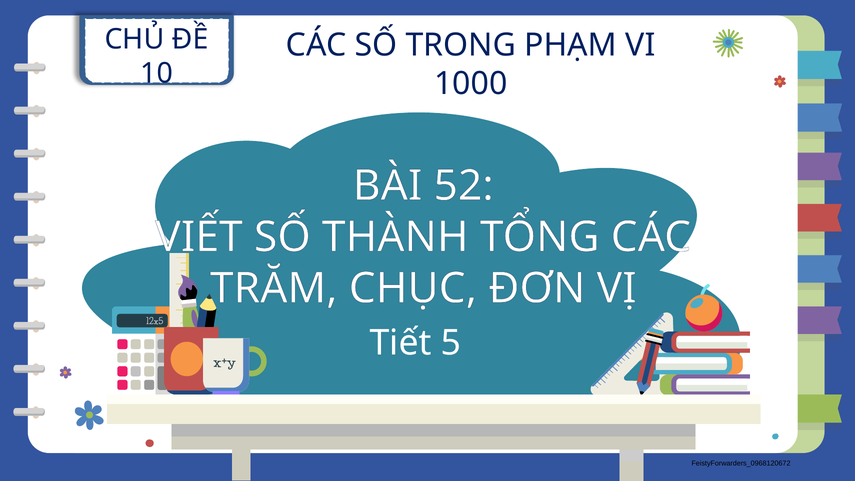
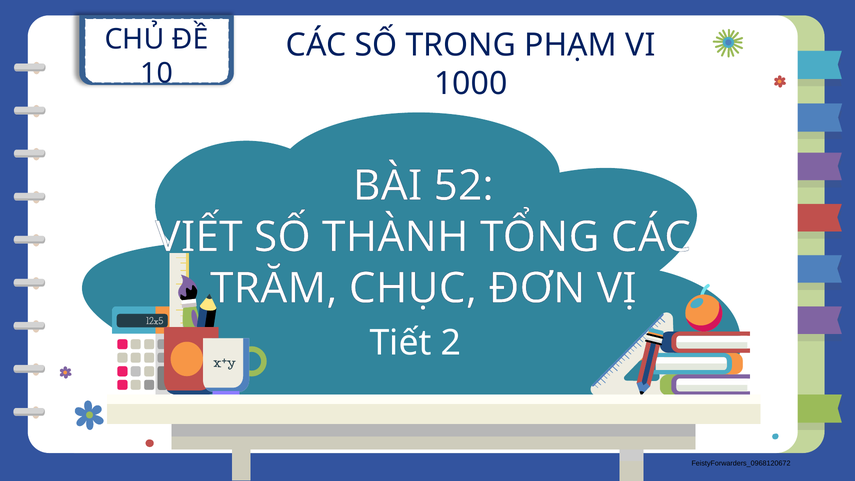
5: 5 -> 2
